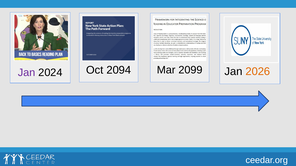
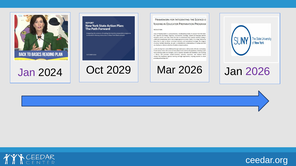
2094: 2094 -> 2029
Mar 2099: 2099 -> 2026
2026 at (258, 72) colour: orange -> purple
